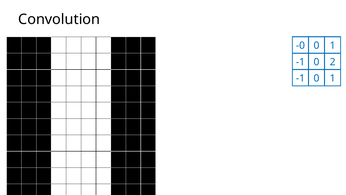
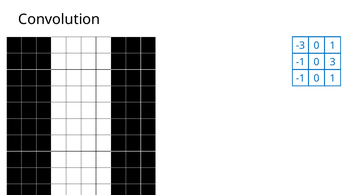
-0: -0 -> -3
2: 2 -> 3
